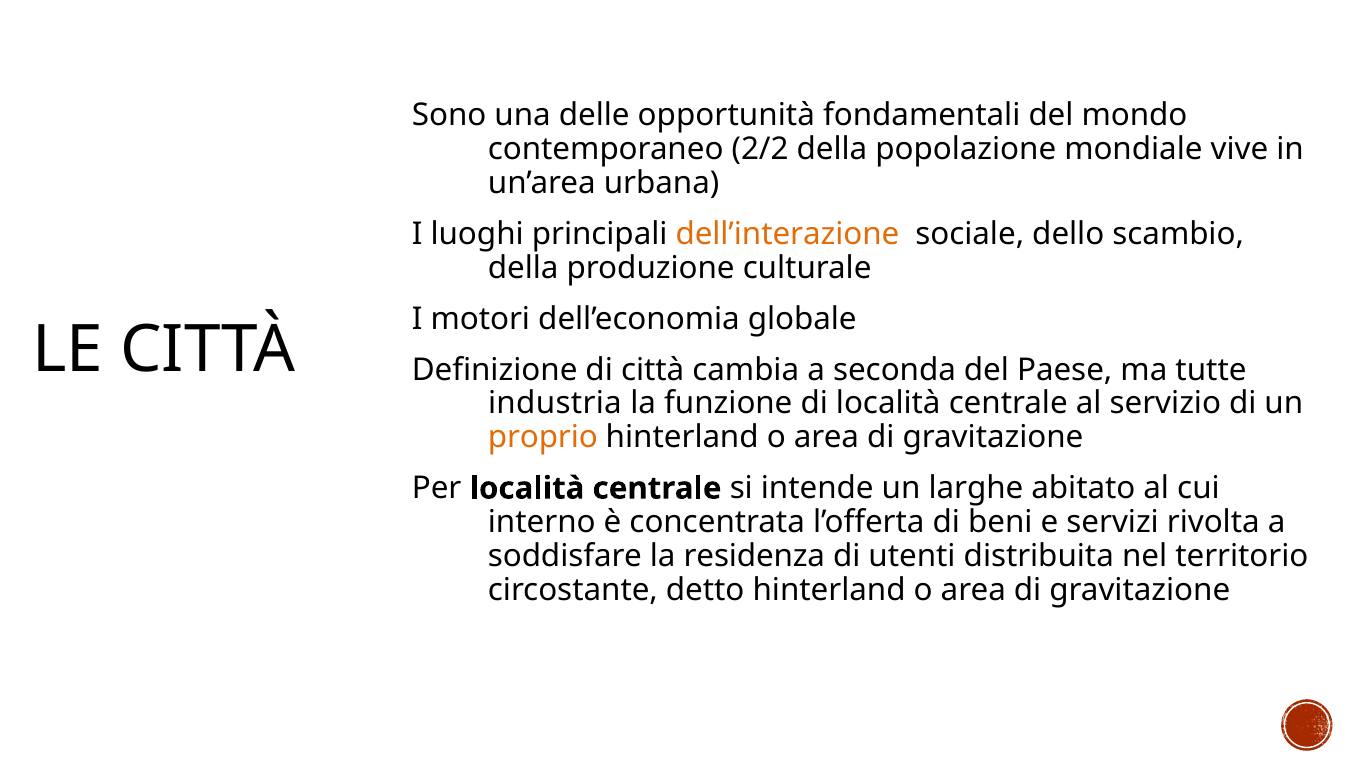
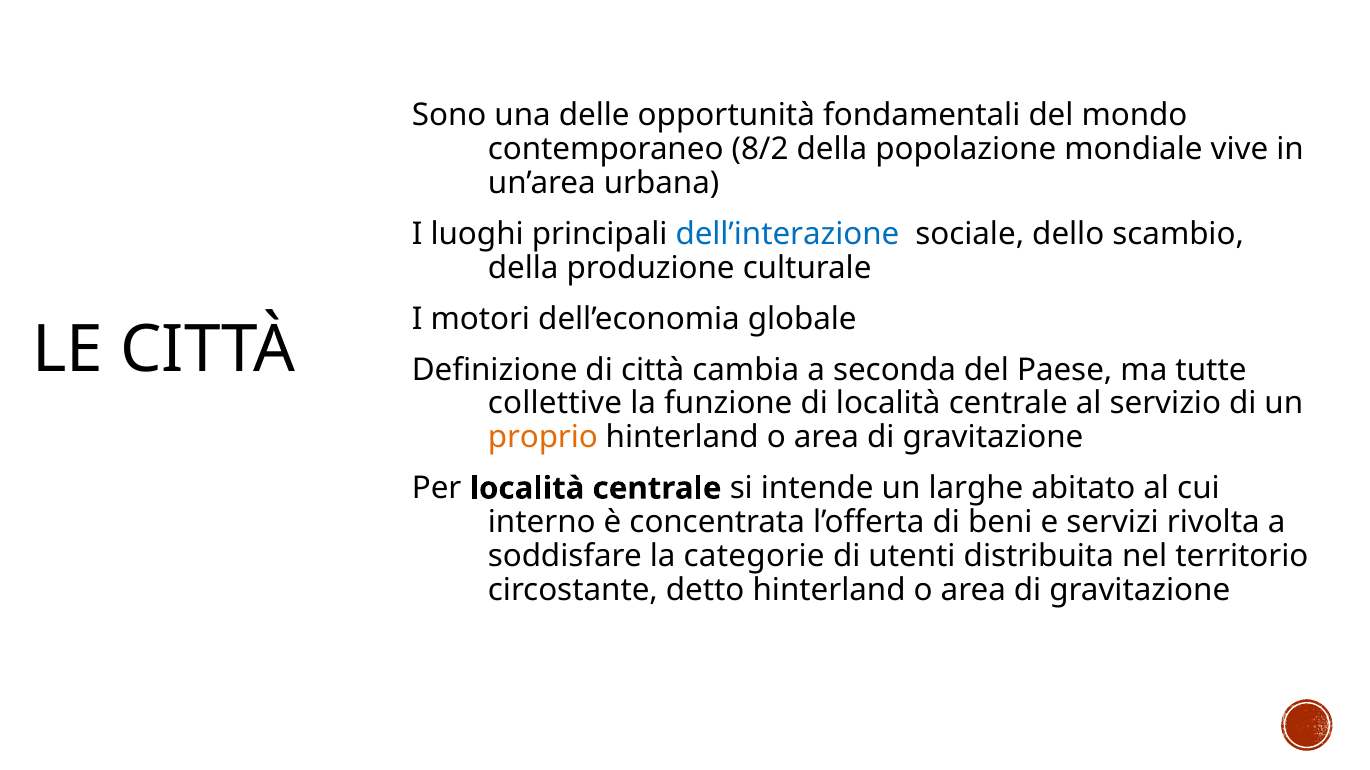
2/2: 2/2 -> 8/2
dell’interazione colour: orange -> blue
industria: industria -> collettive
residenza: residenza -> categorie
